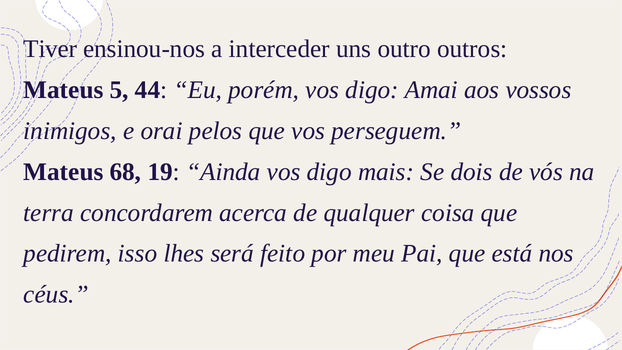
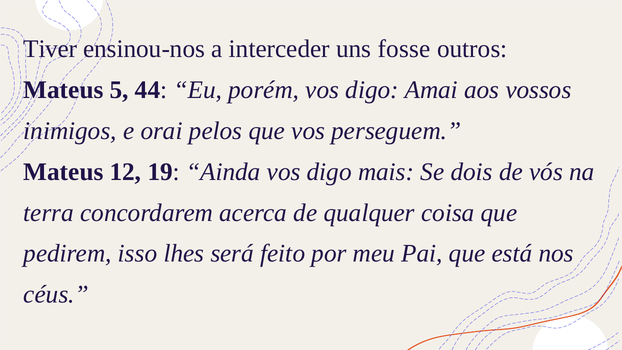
outro: outro -> fosse
68: 68 -> 12
